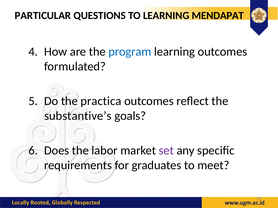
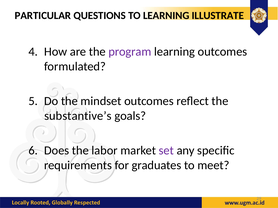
MENDAPAT: MENDAPAT -> ILLUSTRATE
program colour: blue -> purple
practica: practica -> mindset
